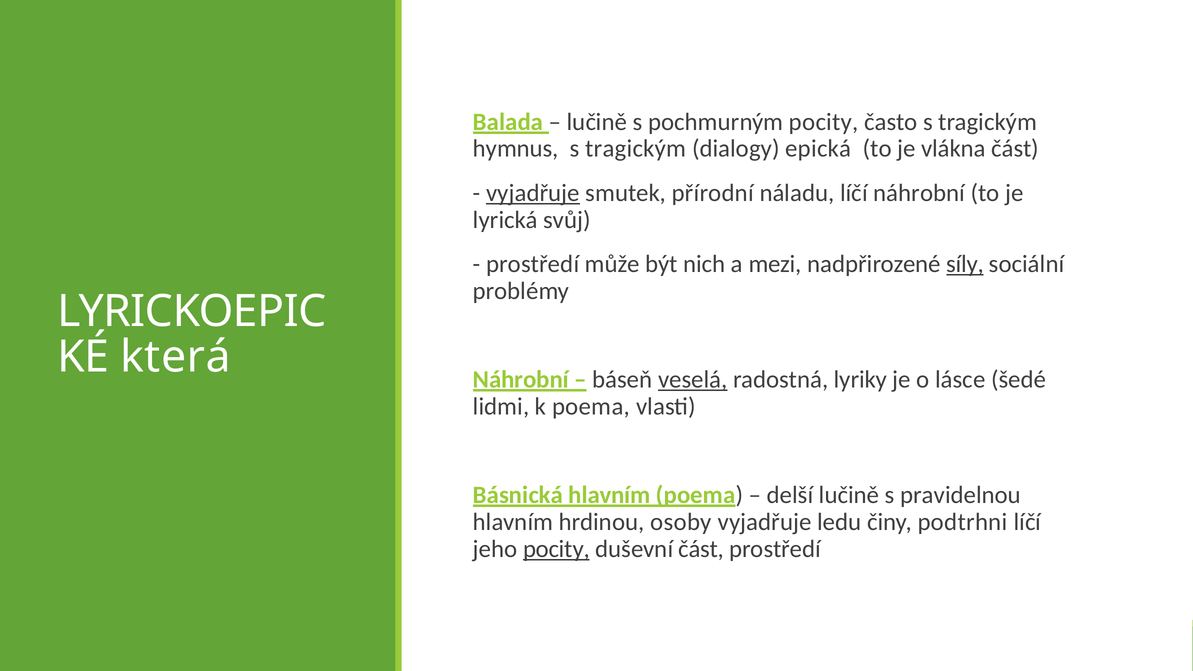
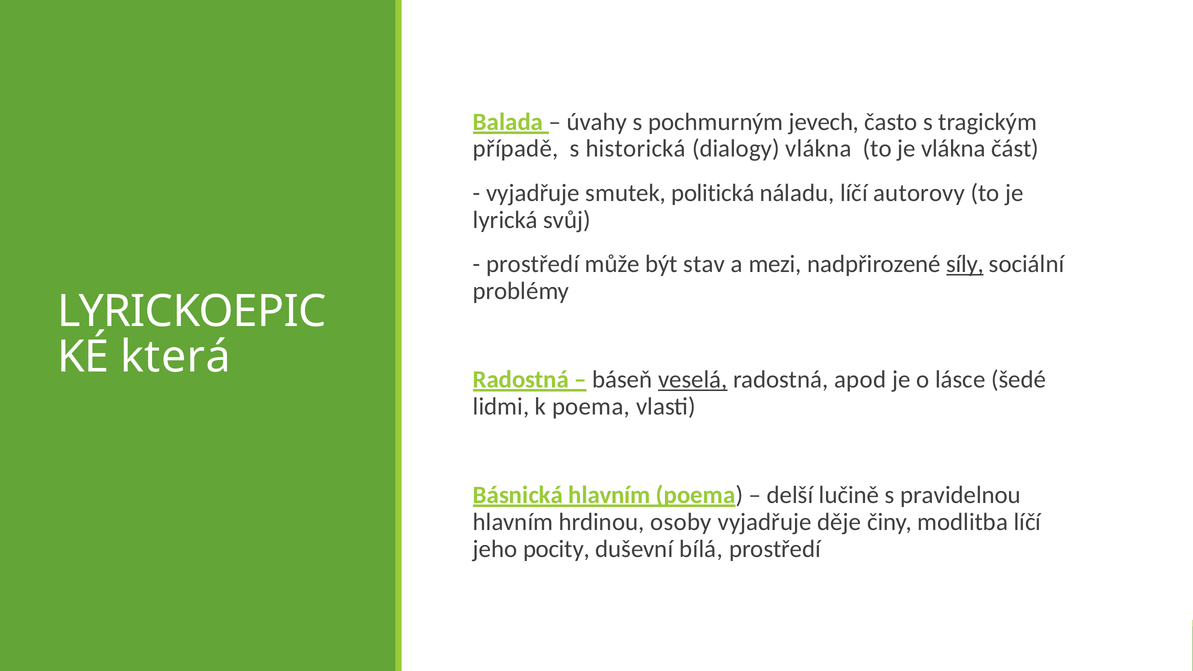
lučině at (597, 122): lučině -> úvahy
pochmurným pocity: pocity -> jevech
hymnus: hymnus -> případě
tragickým at (636, 149): tragickým -> historická
dialogy epická: epická -> vlákna
vyjadřuje at (533, 193) underline: present -> none
přírodní: přírodní -> politická
líčí náhrobní: náhrobní -> autorovy
nich: nich -> stav
Náhrobní at (521, 380): Náhrobní -> Radostná
lyriky: lyriky -> apod
ledu: ledu -> děje
podtrhni: podtrhni -> modlitba
pocity at (556, 549) underline: present -> none
duševní část: část -> bílá
